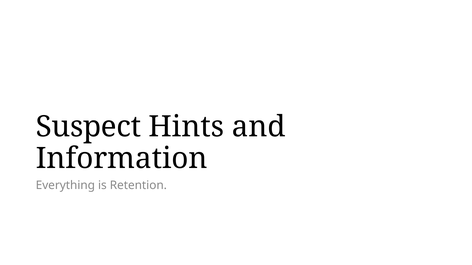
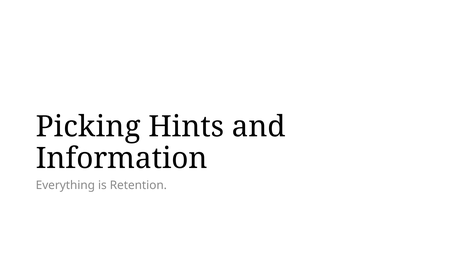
Suspect: Suspect -> Picking
